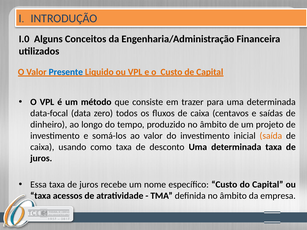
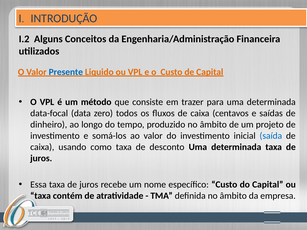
I.0: I.0 -> I.2
saída colour: orange -> blue
acessos: acessos -> contém
